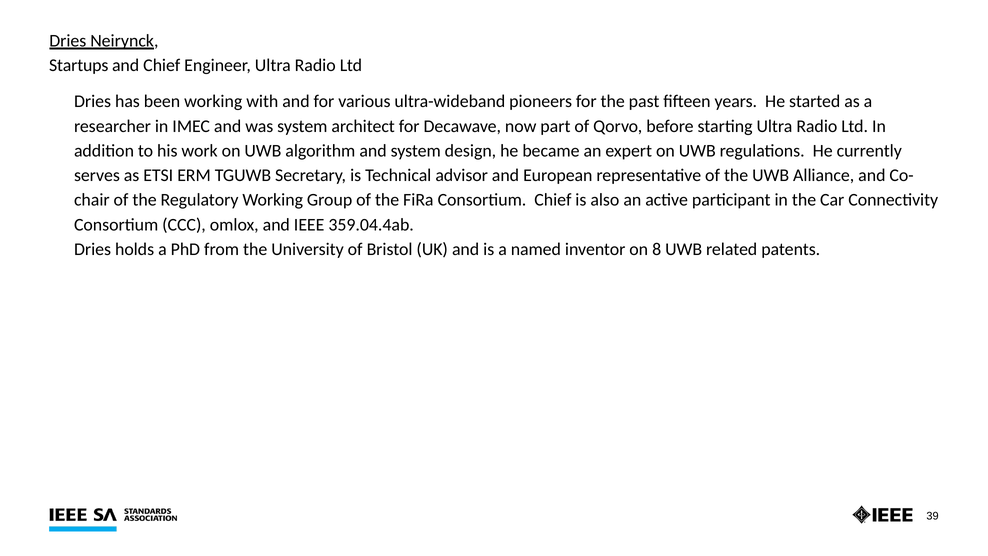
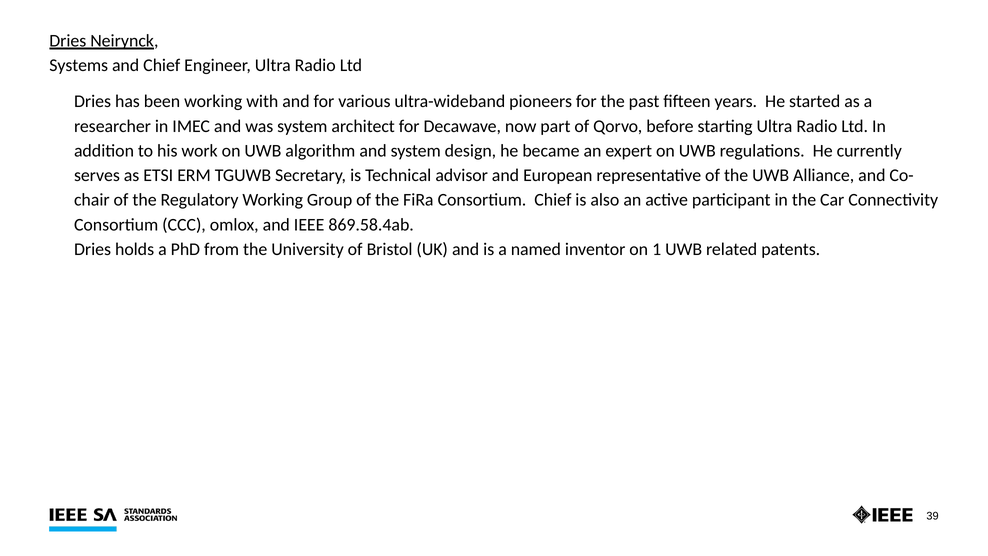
Startups: Startups -> Systems
359.04.4ab: 359.04.4ab -> 869.58.4ab
8: 8 -> 1
